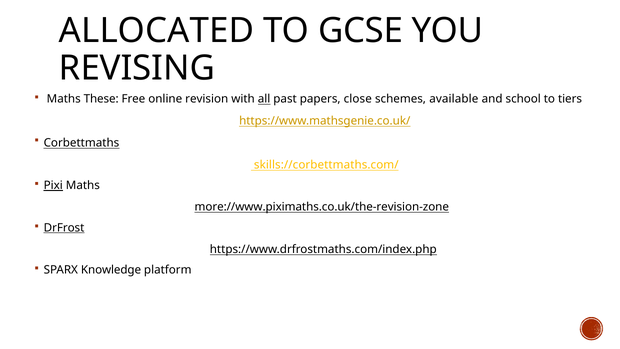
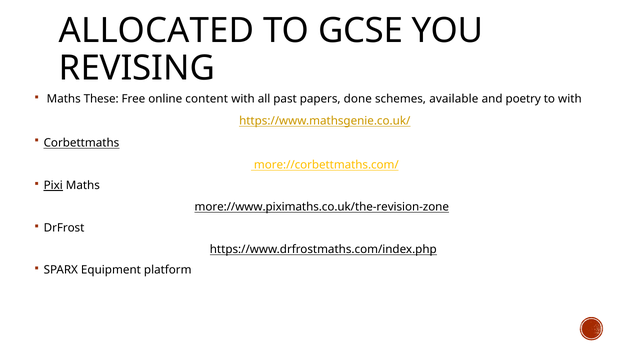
revision: revision -> content
all underline: present -> none
close: close -> done
school: school -> poetry
to tiers: tiers -> with
skills://corbettmaths.com/: skills://corbettmaths.com/ -> more://corbettmaths.com/
DrFrost underline: present -> none
Knowledge: Knowledge -> Equipment
